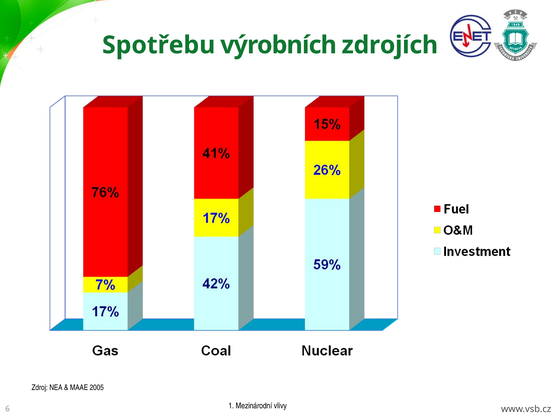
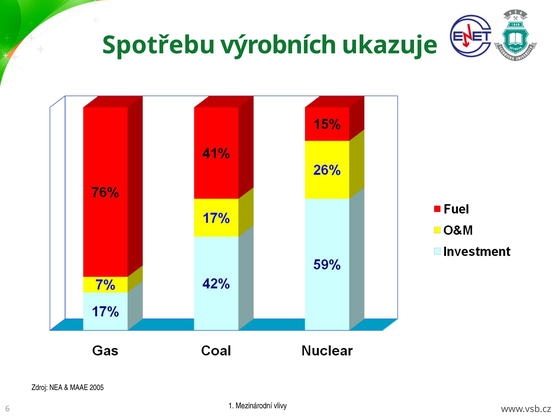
zdrojích: zdrojích -> ukazuje
